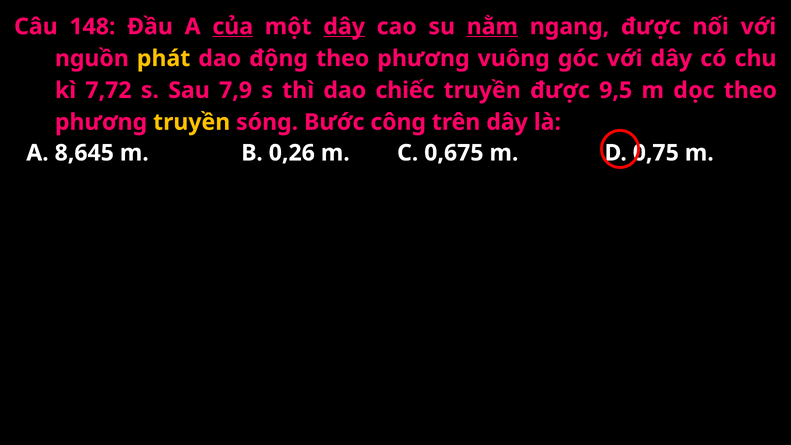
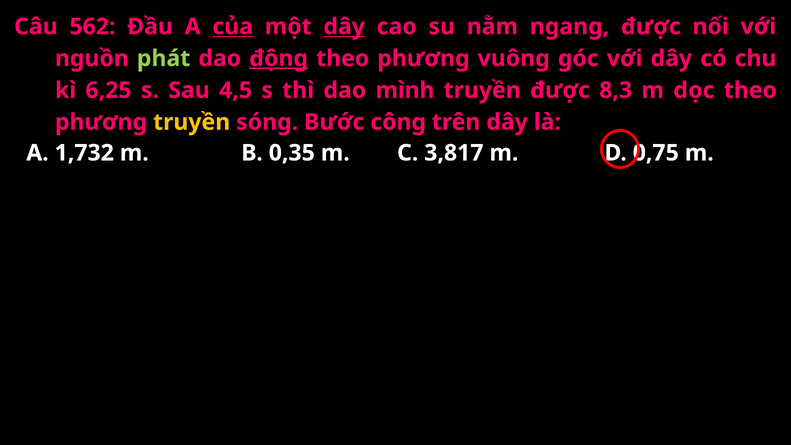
148: 148 -> 562
nằm underline: present -> none
phát colour: yellow -> light green
động underline: none -> present
7,72: 7,72 -> 6,25
7,9: 7,9 -> 4,5
chiếc: chiếc -> mình
9,5: 9,5 -> 8,3
8,645: 8,645 -> 1,732
0,26: 0,26 -> 0,35
0,675: 0,675 -> 3,817
